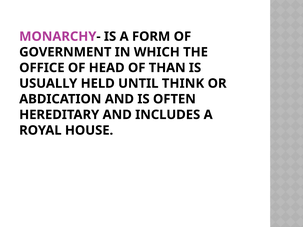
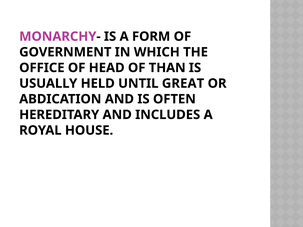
THINK: THINK -> GREAT
